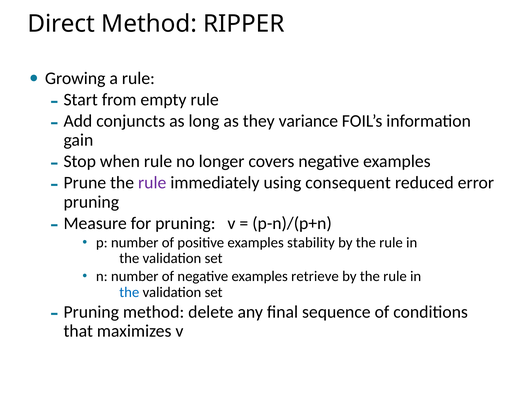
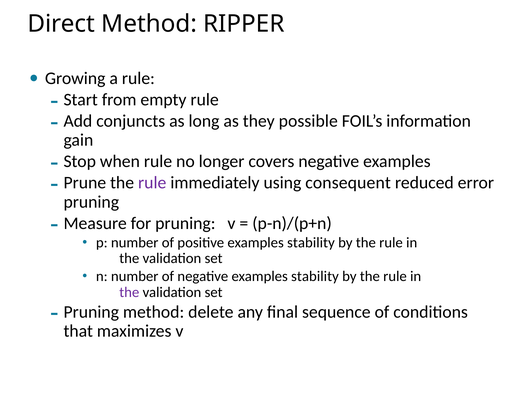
variance: variance -> possible
negative examples retrieve: retrieve -> stability
the at (129, 292) colour: blue -> purple
